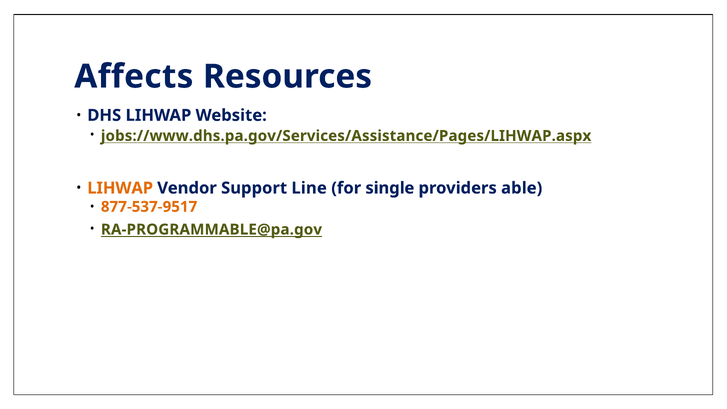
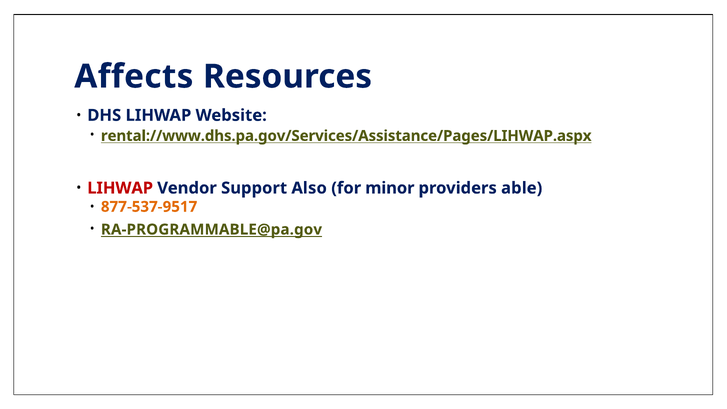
jobs://www.dhs.pa.gov/Services/Assistance/Pages/LIHWAP.aspx: jobs://www.dhs.pa.gov/Services/Assistance/Pages/LIHWAP.aspx -> rental://www.dhs.pa.gov/Services/Assistance/Pages/LIHWAP.aspx
LIHWAP at (120, 188) colour: orange -> red
Line: Line -> Also
single: single -> minor
